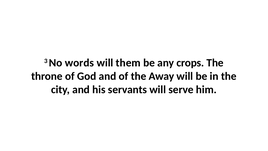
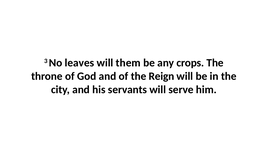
words: words -> leaves
Away: Away -> Reign
